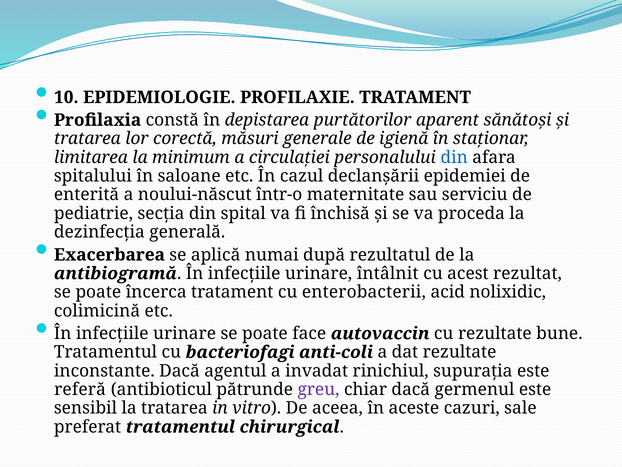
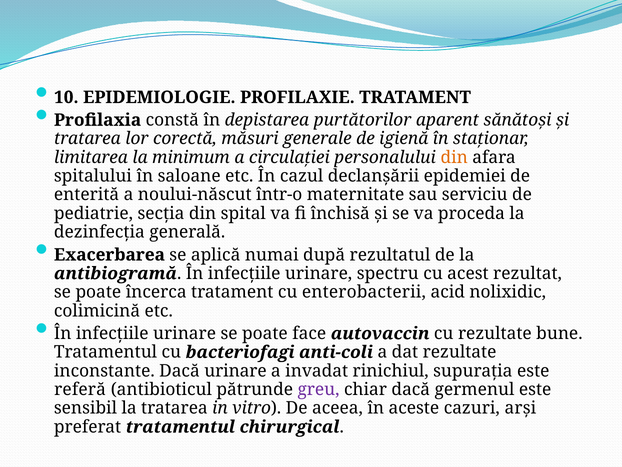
din at (454, 157) colour: blue -> orange
întâlnit: întâlnit -> spectru
Dacă agentul: agentul -> urinare
sale: sale -> arşi
